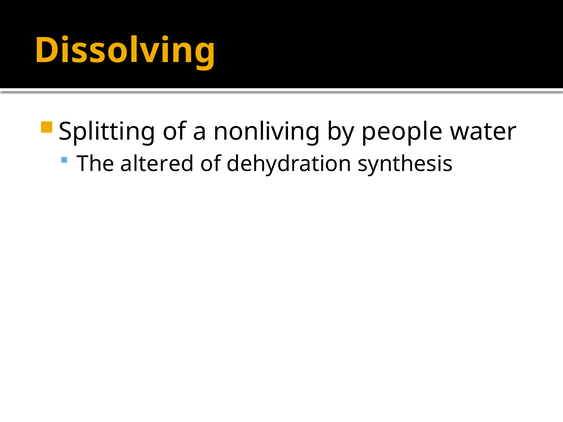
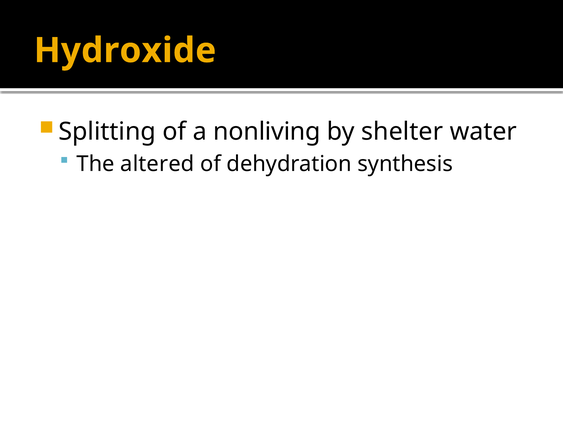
Dissolving: Dissolving -> Hydroxide
people: people -> shelter
